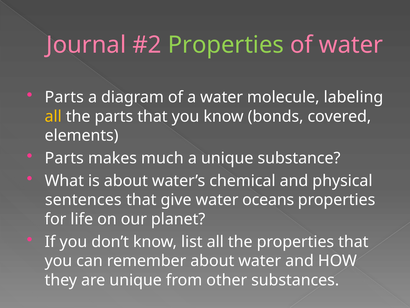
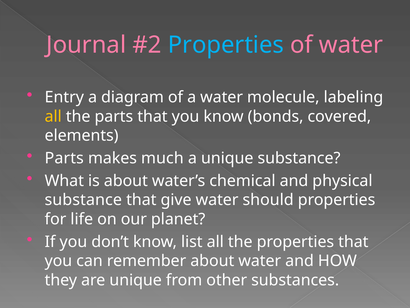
Properties at (226, 45) colour: light green -> light blue
Parts at (64, 97): Parts -> Entry
sentences at (83, 200): sentences -> substance
oceans: oceans -> should
